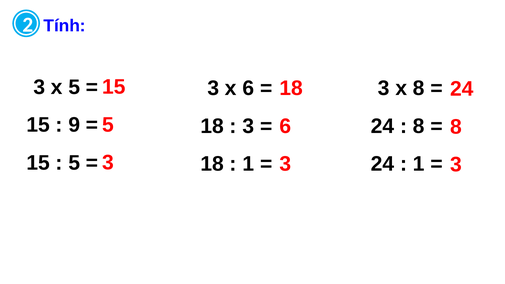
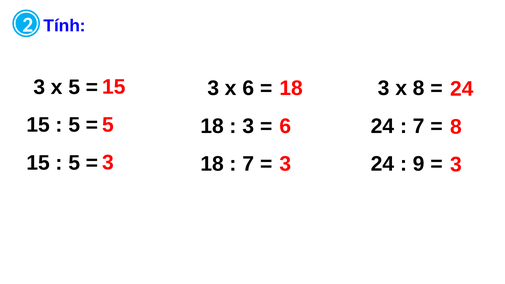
9 at (74, 125): 9 -> 5
8 at (419, 126): 8 -> 7
1 at (248, 164): 1 -> 7
1 at (419, 164): 1 -> 9
